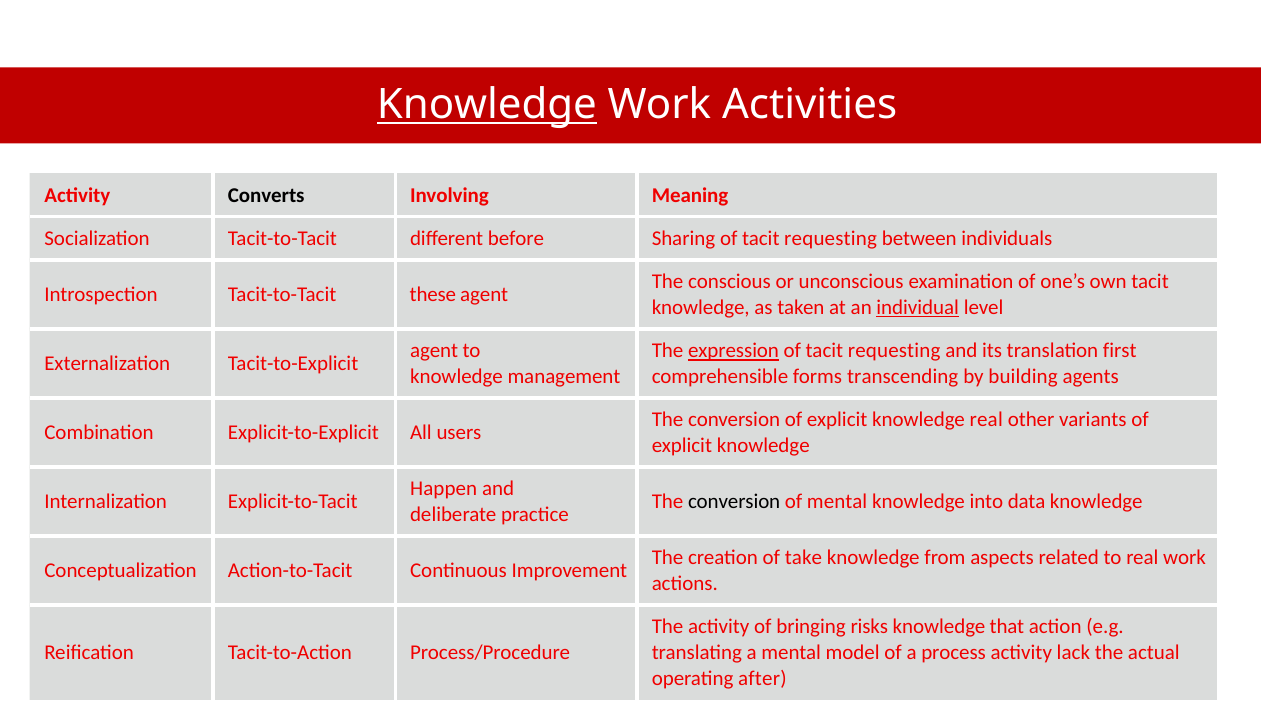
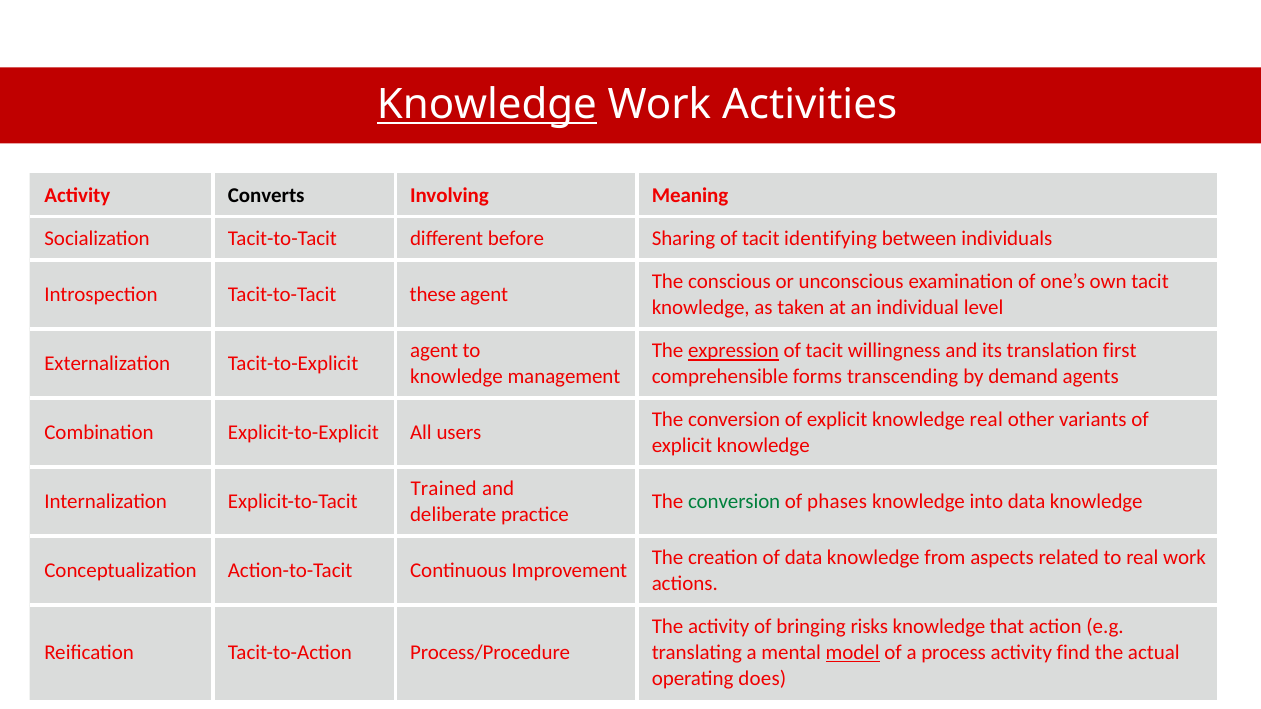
Sharing of tacit requesting: requesting -> identifying
individual underline: present -> none
requesting at (894, 351): requesting -> willingness
building: building -> demand
Happen: Happen -> Trained
conversion at (734, 502) colour: black -> green
of mental: mental -> phases
of take: take -> data
model underline: none -> present
lack: lack -> find
after: after -> does
